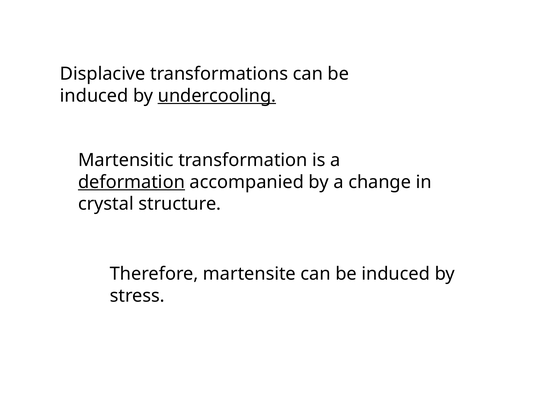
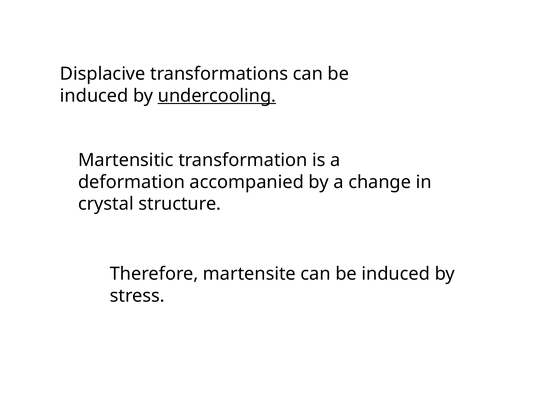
deformation underline: present -> none
